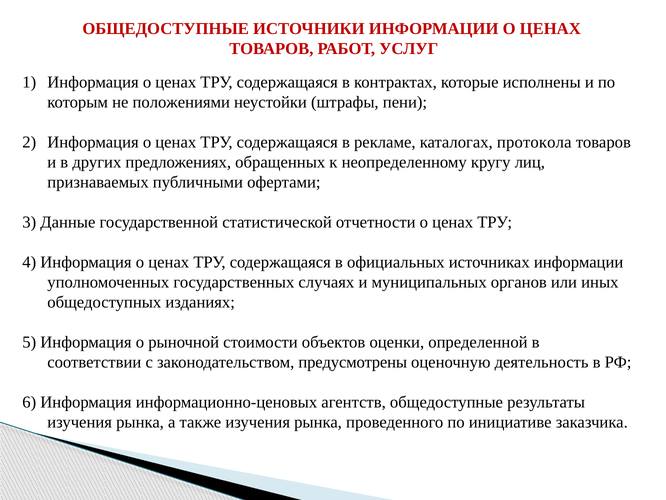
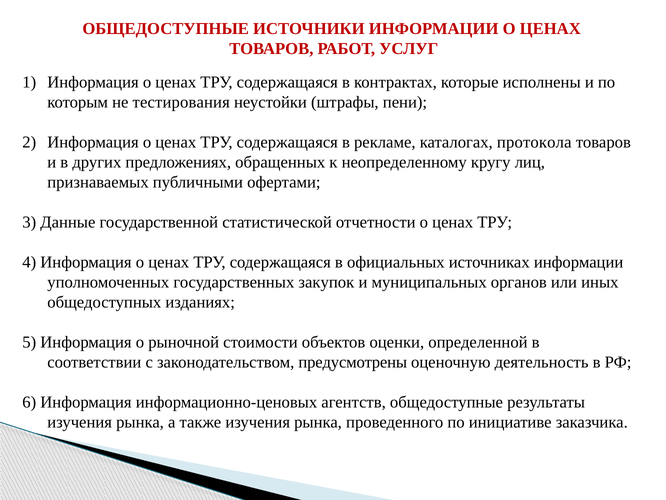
положениями: положениями -> тестирования
случаях: случаях -> закупок
